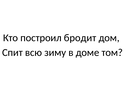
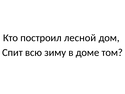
бродит: бродит -> лесной
